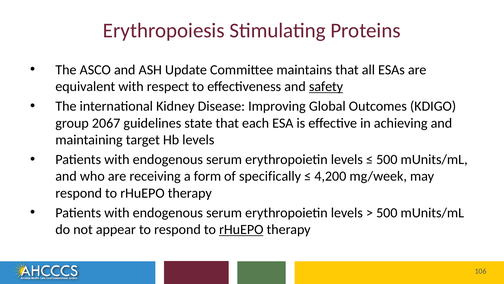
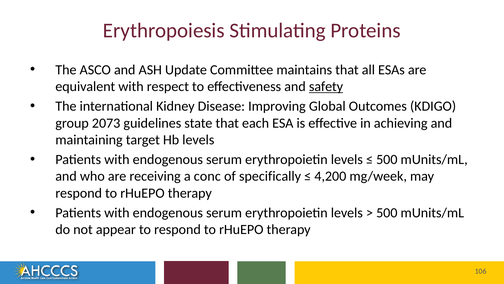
2067: 2067 -> 2073
form: form -> conc
rHuEPO at (241, 229) underline: present -> none
